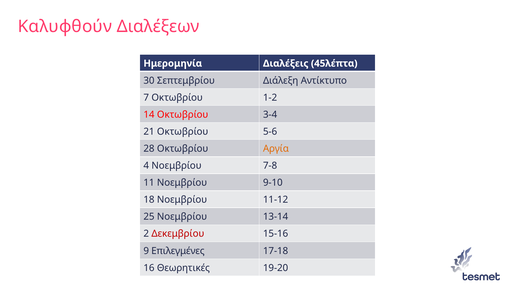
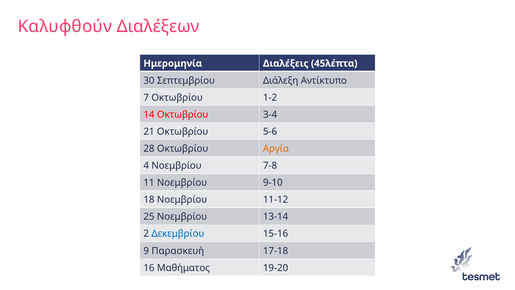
Δεκεμβρίου colour: red -> blue
Επιλεγμένες: Επιλεγμένες -> Παρασκευή
Θεωρητικές: Θεωρητικές -> Μαθήματος
